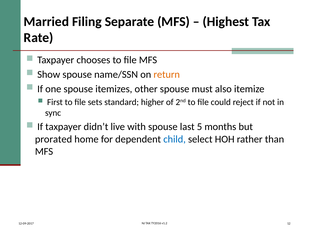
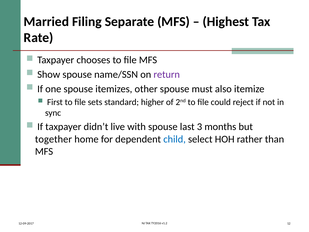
return colour: orange -> purple
5: 5 -> 3
prorated: prorated -> together
